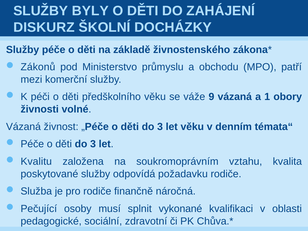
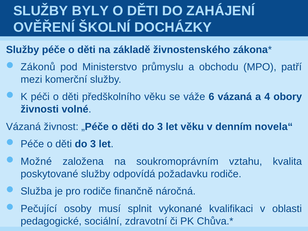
DISKURZ: DISKURZ -> OVĚŘENÍ
9: 9 -> 6
1: 1 -> 4
témata“: témata“ -> novela“
Kvalitu: Kvalitu -> Možné
